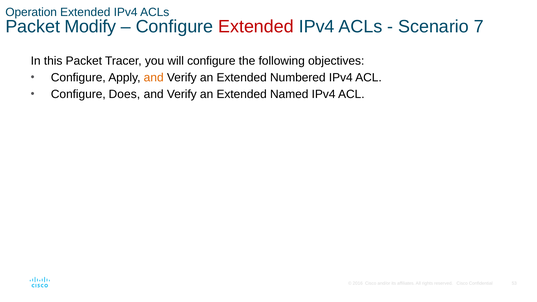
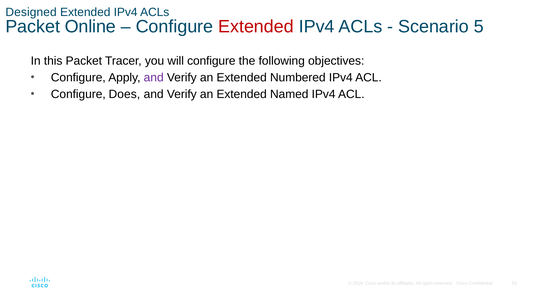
Operation: Operation -> Designed
Modify: Modify -> Online
7: 7 -> 5
and at (154, 78) colour: orange -> purple
